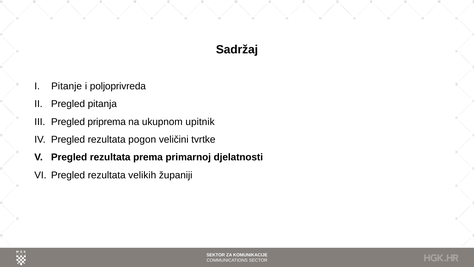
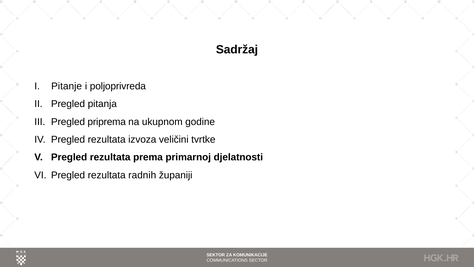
upitnik: upitnik -> godine
pogon: pogon -> izvoza
velikih: velikih -> radnih
